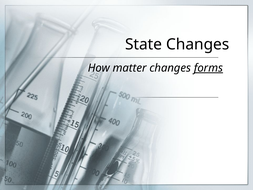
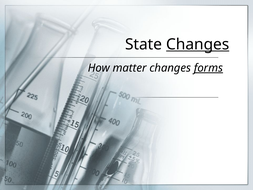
Changes at (198, 44) underline: none -> present
